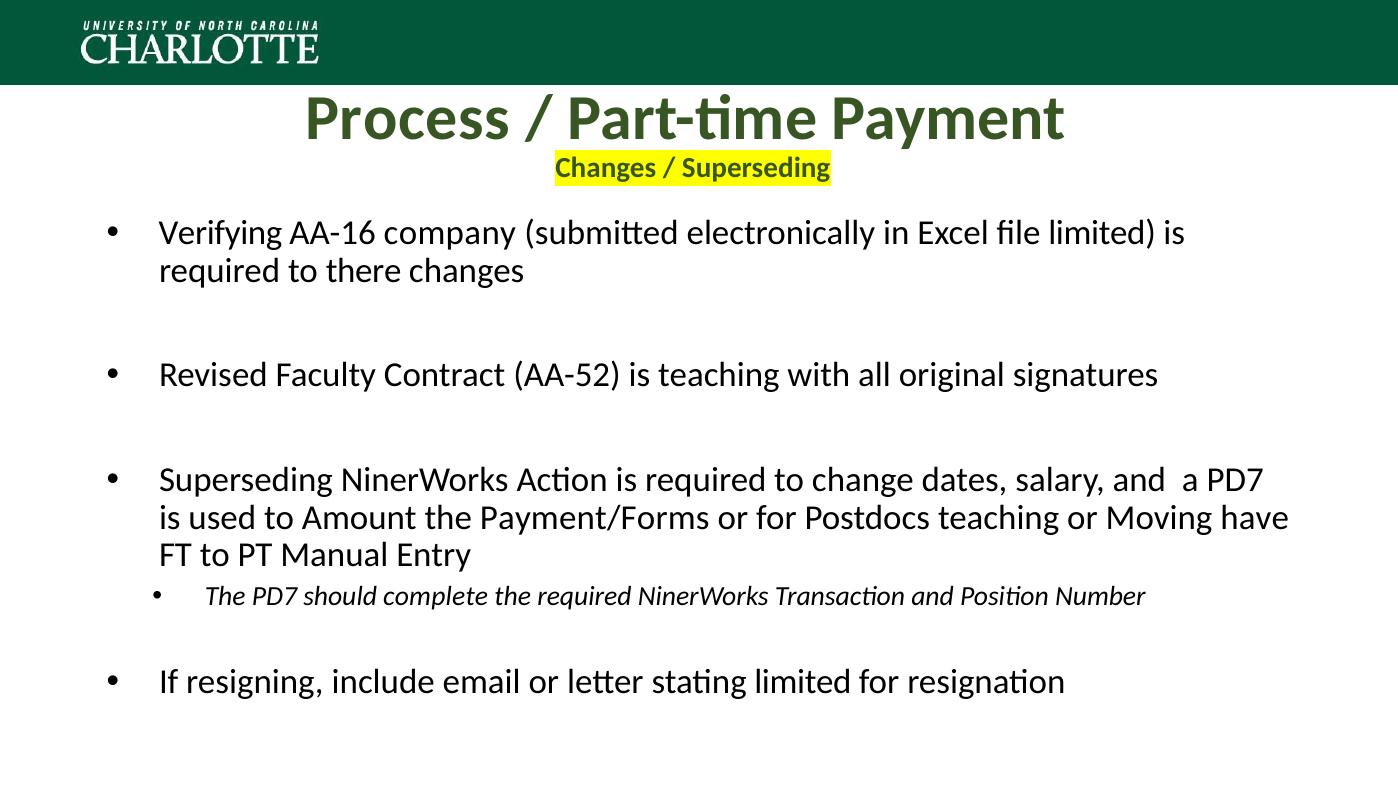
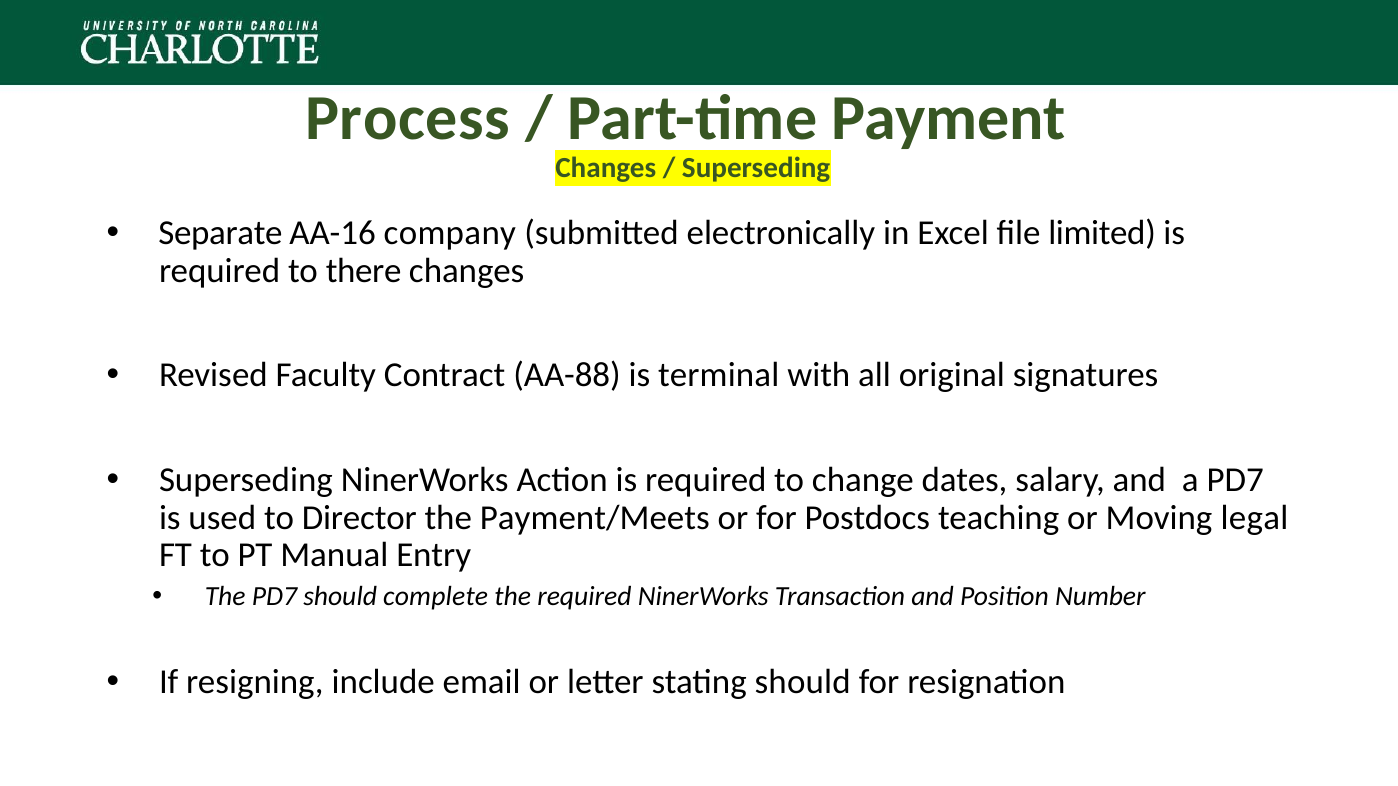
Verifying: Verifying -> Separate
AA-52: AA-52 -> AA-88
is teaching: teaching -> terminal
Amount: Amount -> Director
Payment/Forms: Payment/Forms -> Payment/Meets
have: have -> legal
stating limited: limited -> should
